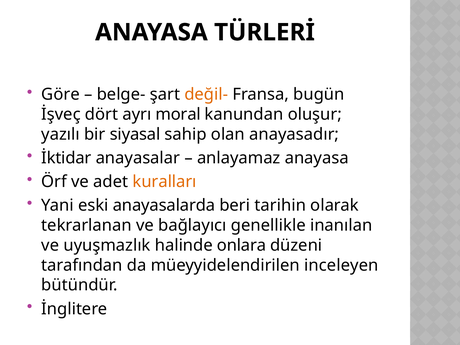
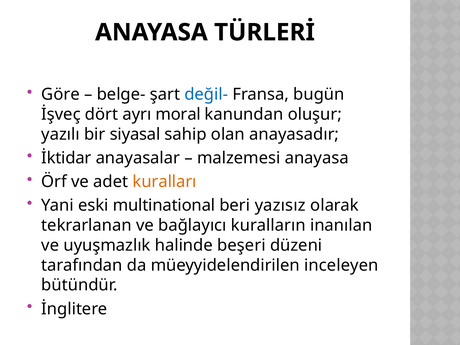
değil- colour: orange -> blue
anlayamaz: anlayamaz -> malzemesi
anayasalarda: anayasalarda -> multinational
tarihin: tarihin -> yazısız
genellikle: genellikle -> kuralların
onlara: onlara -> beşeri
